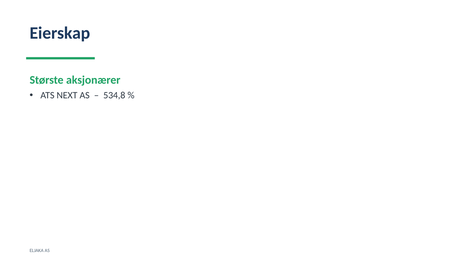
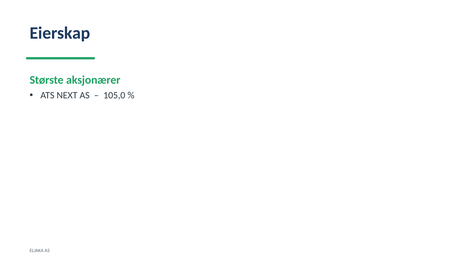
534,8: 534,8 -> 105,0
